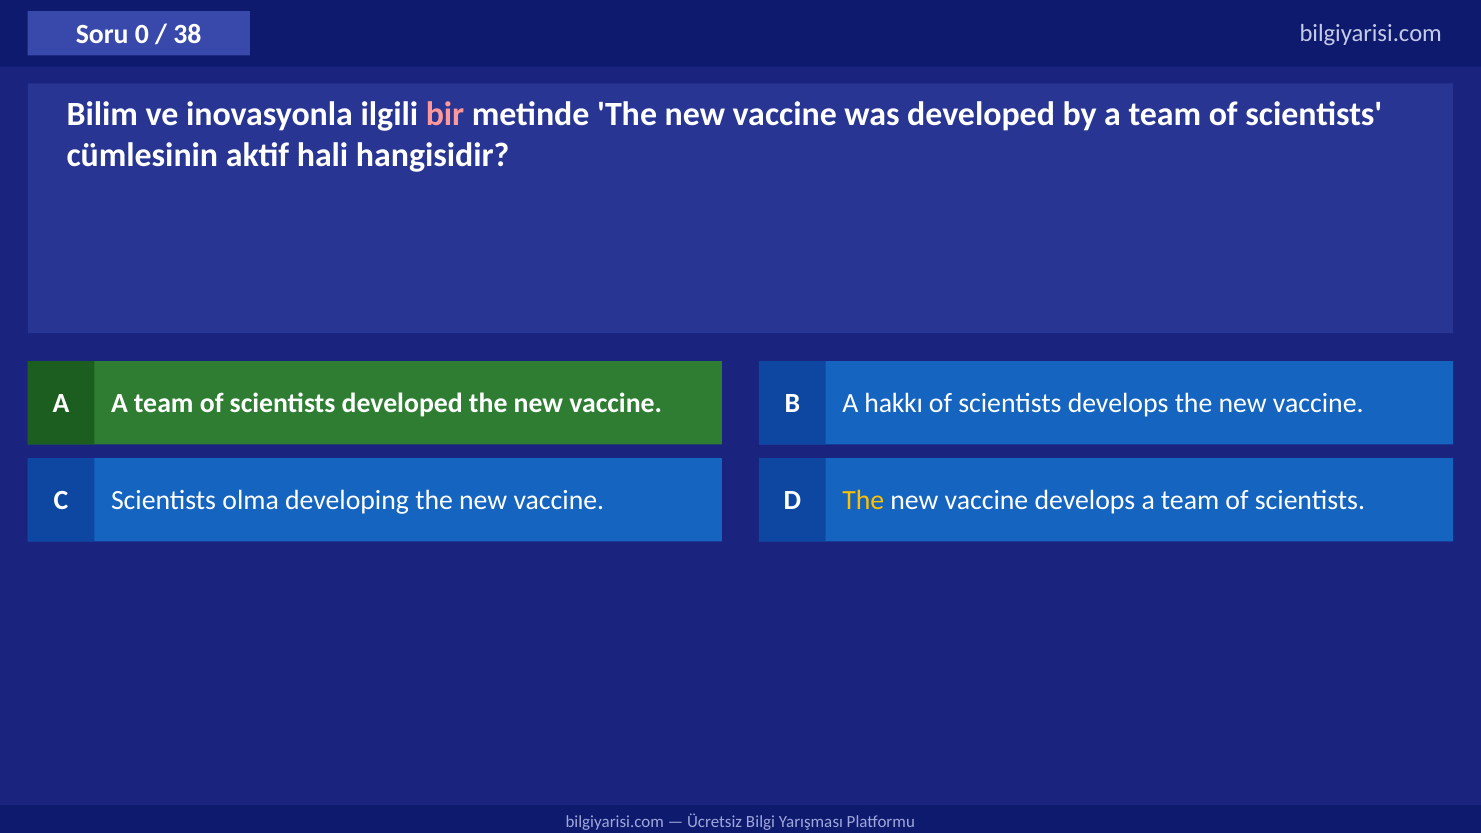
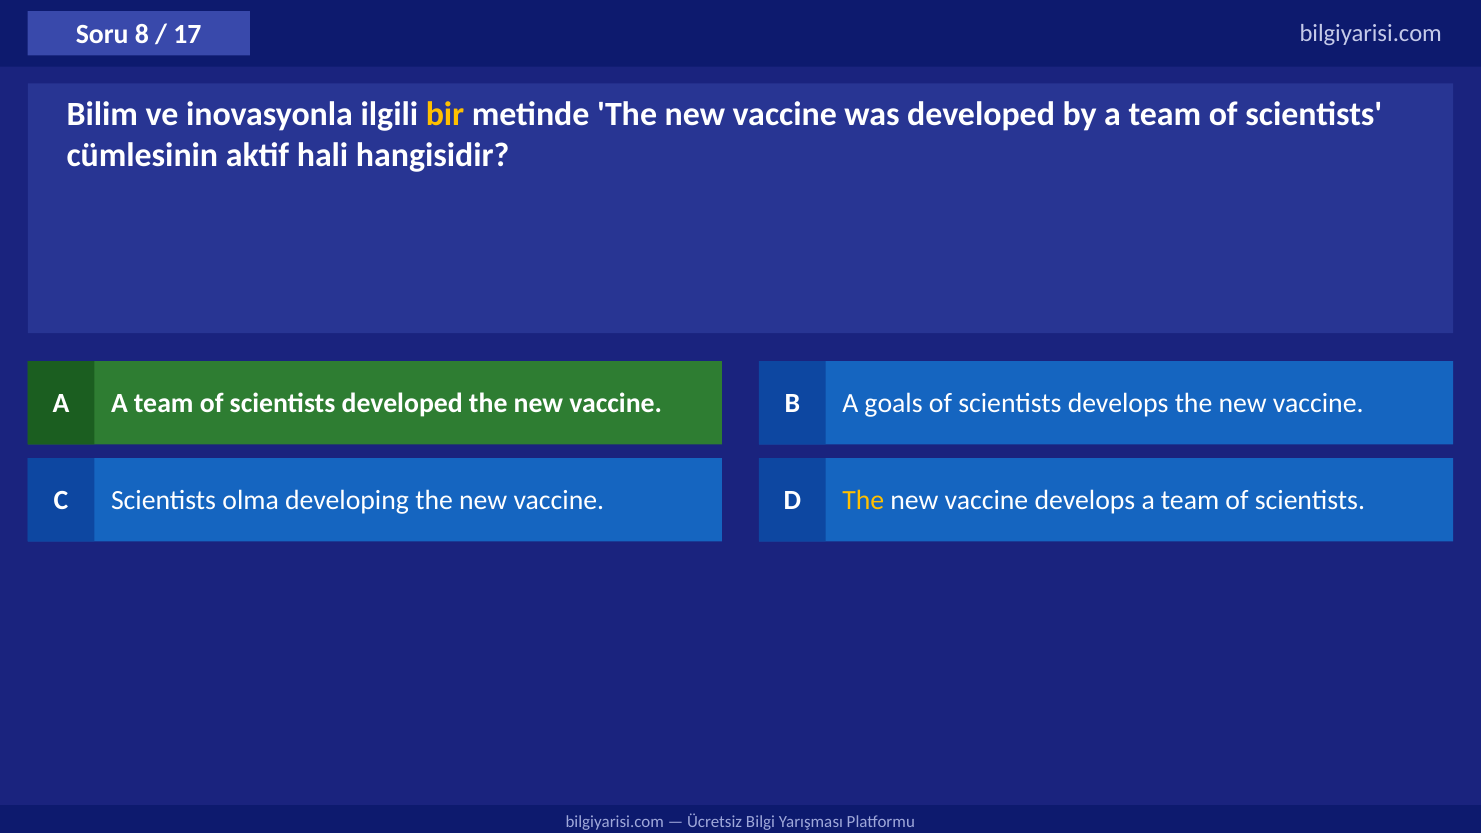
0: 0 -> 8
38: 38 -> 17
bir colour: pink -> yellow
hakkı: hakkı -> goals
